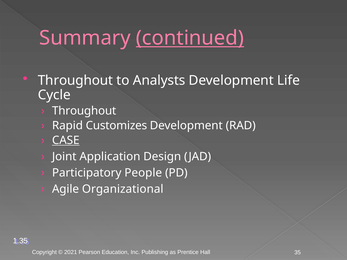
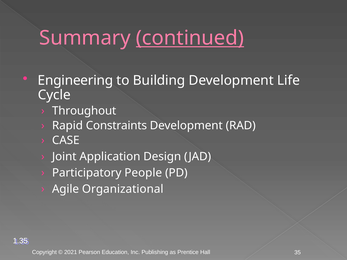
Throughout at (75, 80): Throughout -> Engineering
Analysts: Analysts -> Building
Customizes: Customizes -> Constraints
CASE underline: present -> none
